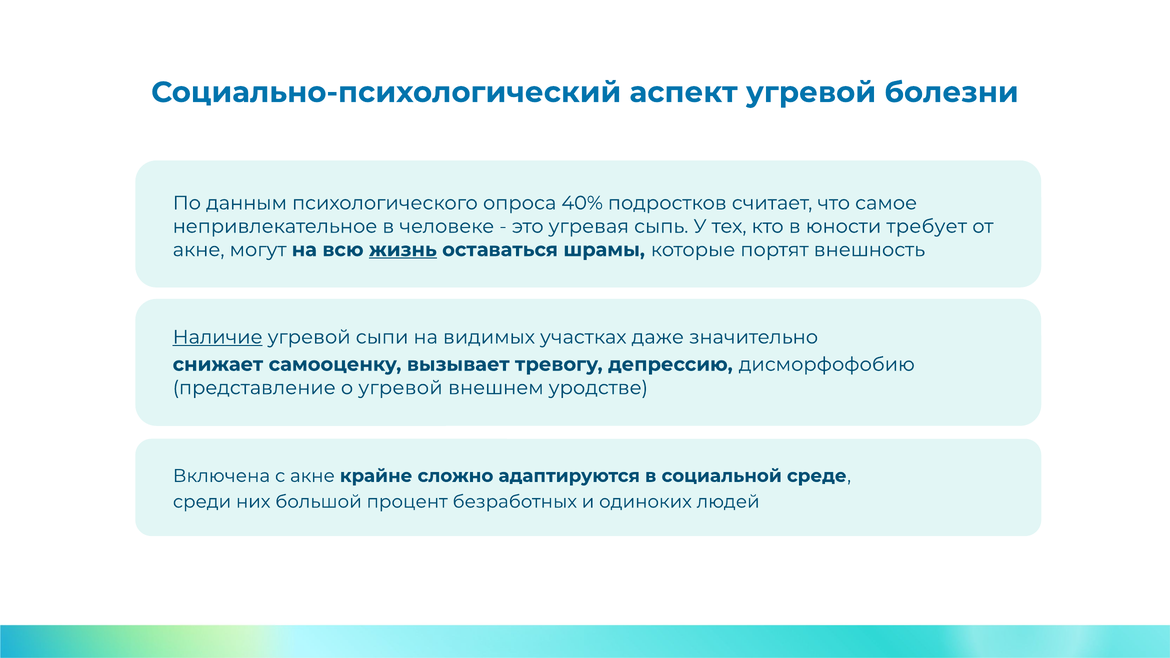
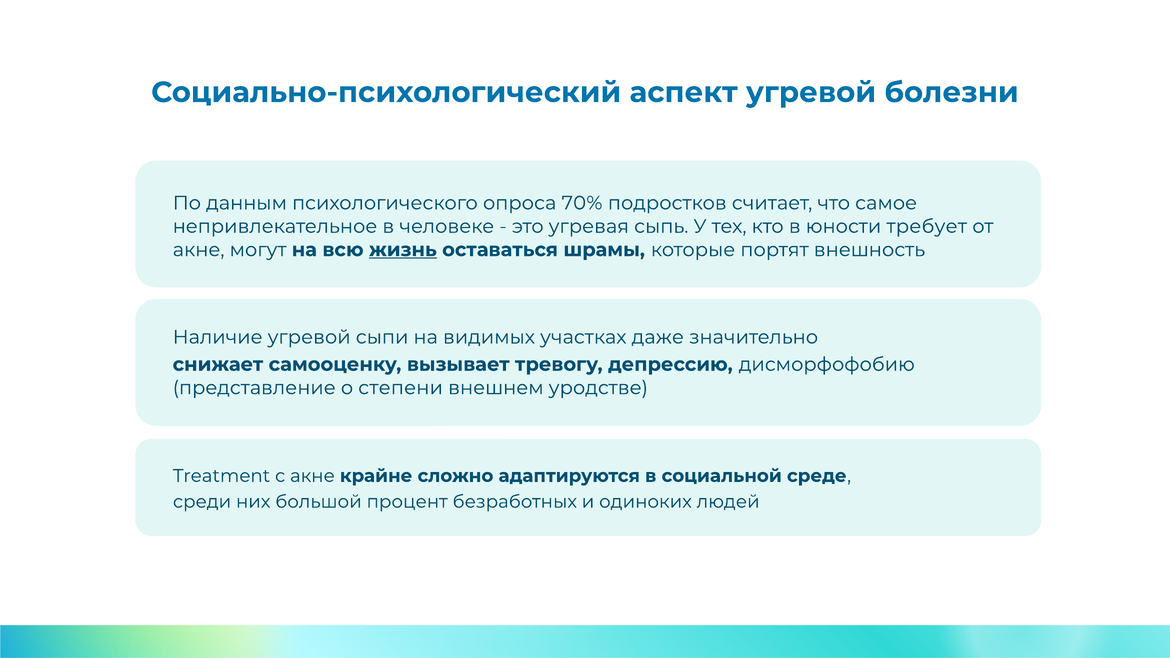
40%: 40% -> 70%
Наличие underline: present -> none
о угревой: угревой -> степени
Включена: Включена -> Treatment
